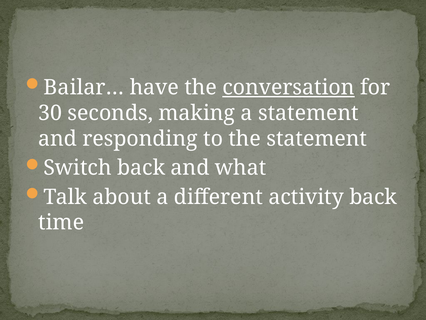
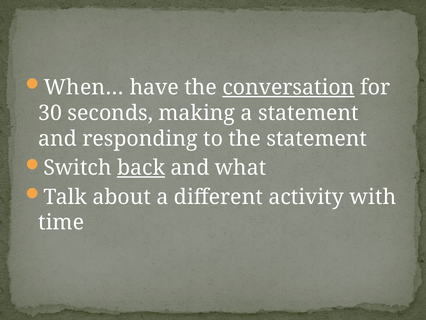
Bailar…: Bailar… -> When…
back at (141, 168) underline: none -> present
activity back: back -> with
